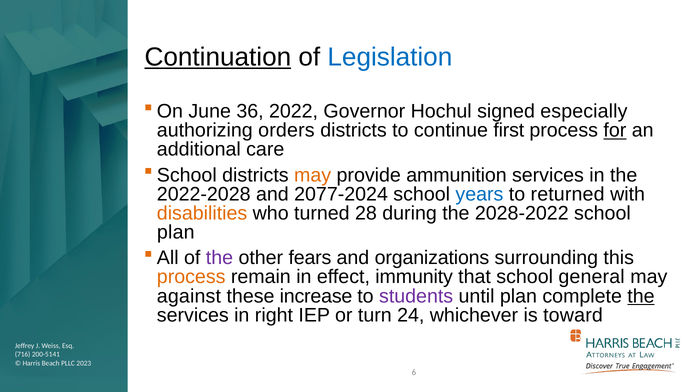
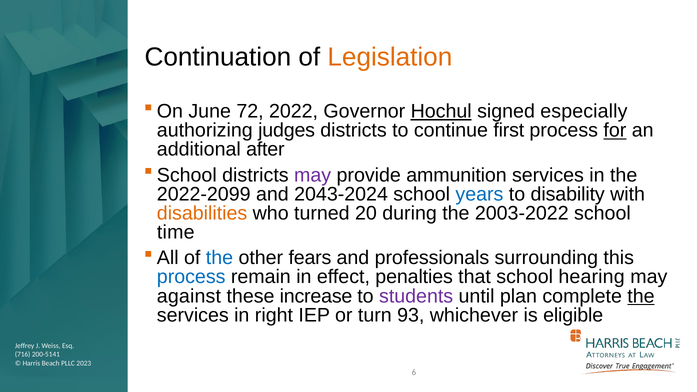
Continuation underline: present -> none
Legislation colour: blue -> orange
36: 36 -> 72
Hochul underline: none -> present
orders: orders -> judges
care: care -> after
may at (313, 175) colour: orange -> purple
2022-2028: 2022-2028 -> 2022-2099
2077-2024: 2077-2024 -> 2043-2024
returned: returned -> disability
28: 28 -> 20
2028-2022: 2028-2022 -> 2003-2022
plan at (176, 232): plan -> time
the at (219, 258) colour: purple -> blue
organizations: organizations -> professionals
process at (191, 277) colour: orange -> blue
immunity: immunity -> penalties
general: general -> hearing
24: 24 -> 93
toward: toward -> eligible
